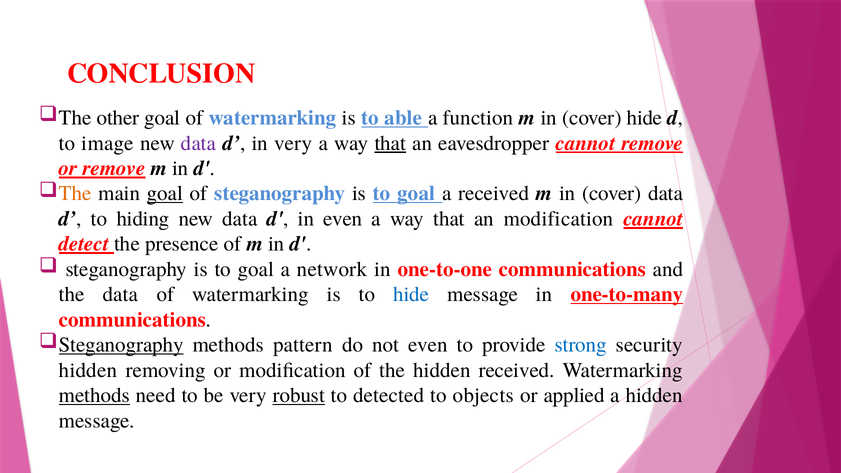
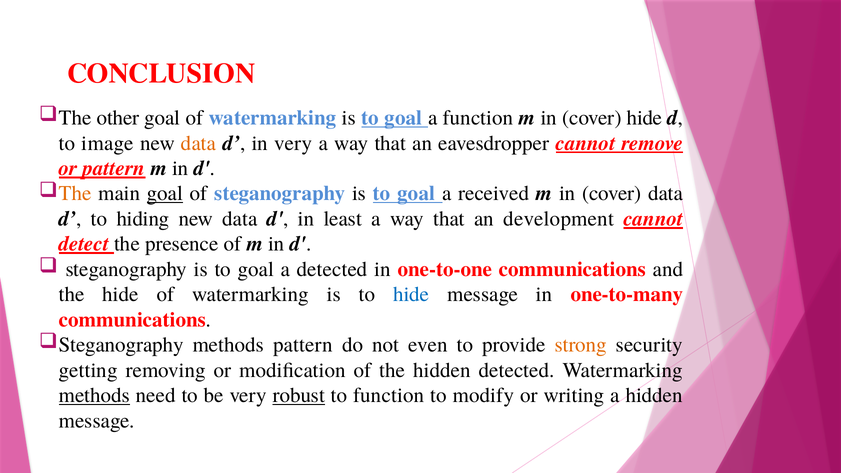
watermarking is to able: able -> goal
data at (199, 143) colour: purple -> orange
that at (390, 143) underline: present -> none
or remove: remove -> pattern
in even: even -> least
an modification: modification -> development
a network: network -> detected
the data: data -> hide
one-to-many underline: present -> none
Steganography at (121, 345) underline: present -> none
strong colour: blue -> orange
hidden at (88, 370): hidden -> getting
hidden received: received -> detected
to detected: detected -> function
objects: objects -> modify
applied: applied -> writing
